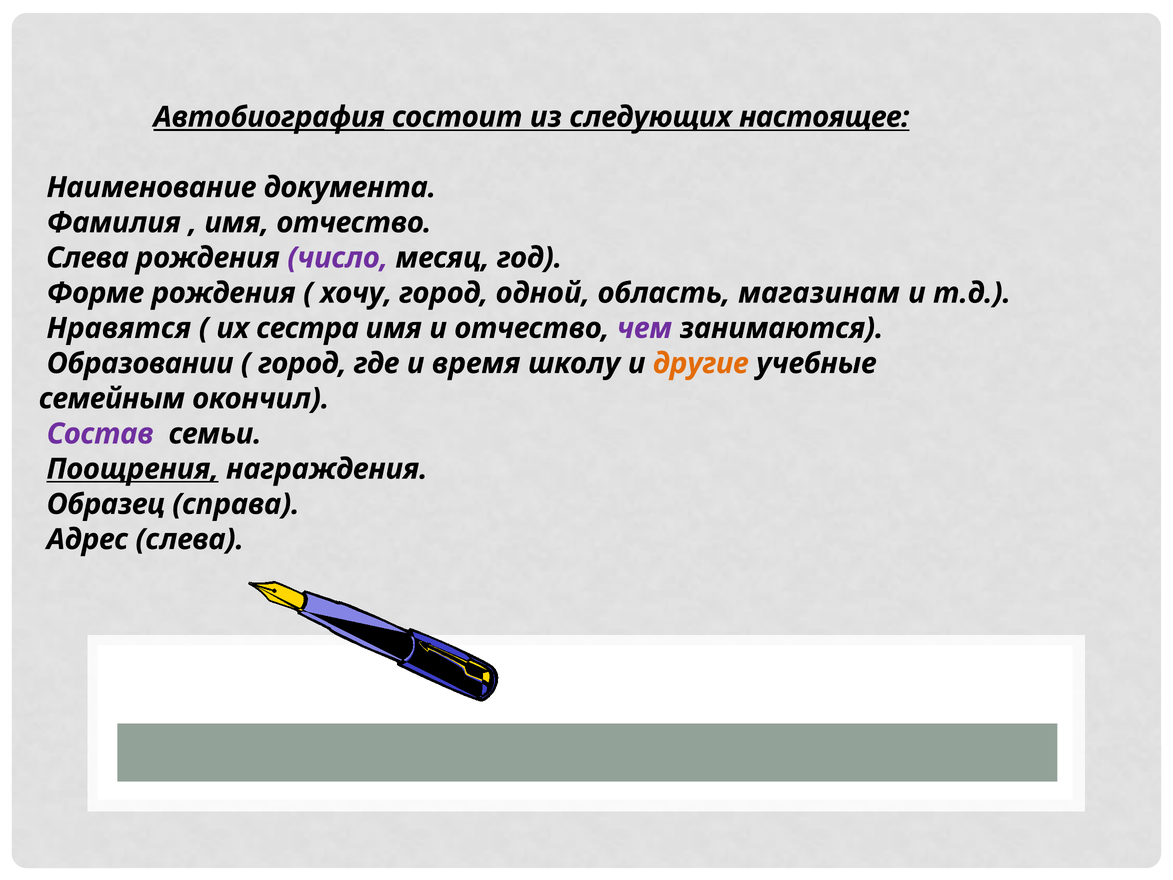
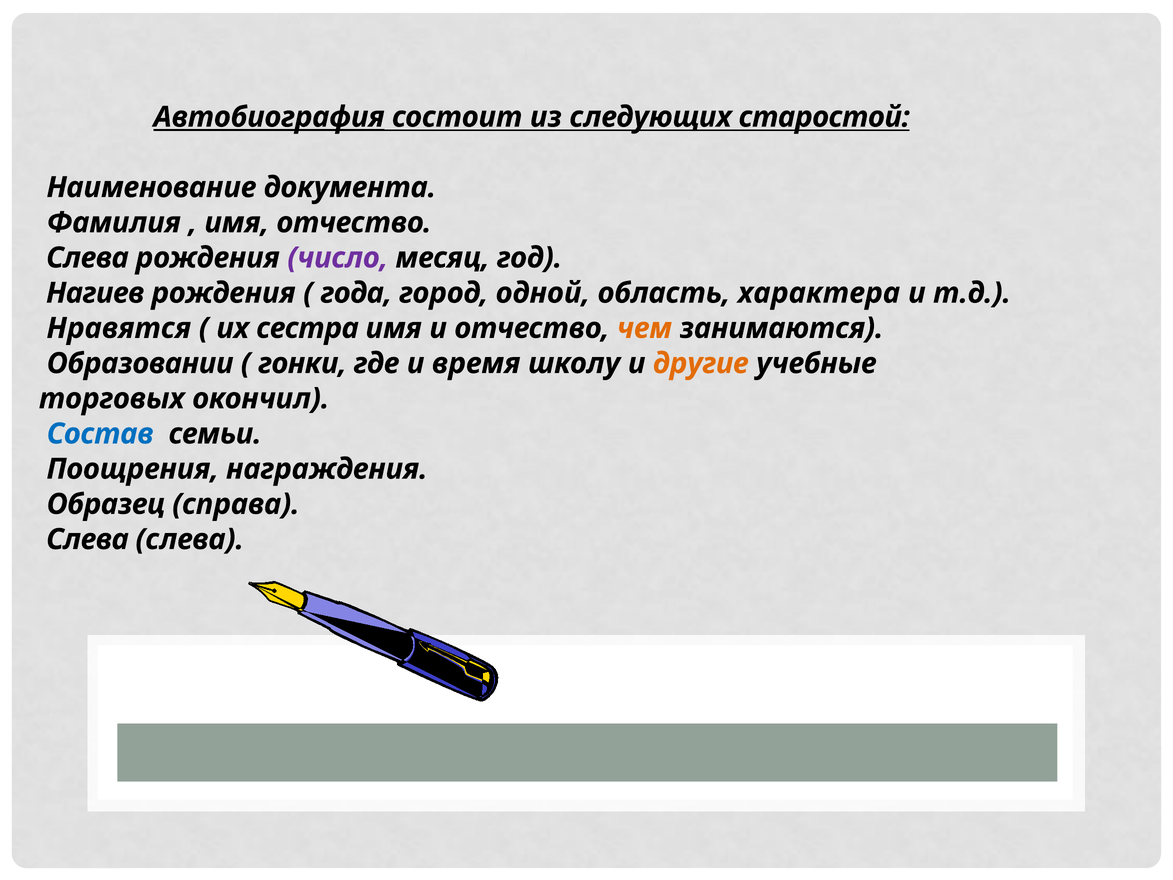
настоящее: настоящее -> старостой
Форме: Форме -> Нагиев
хочу: хочу -> года
магазинам: магазинам -> характера
чем colour: purple -> orange
город at (302, 363): город -> гонки
семейным: семейным -> торговых
Состав colour: purple -> blue
Поощрения underline: present -> none
Адрес at (87, 539): Адрес -> Слева
